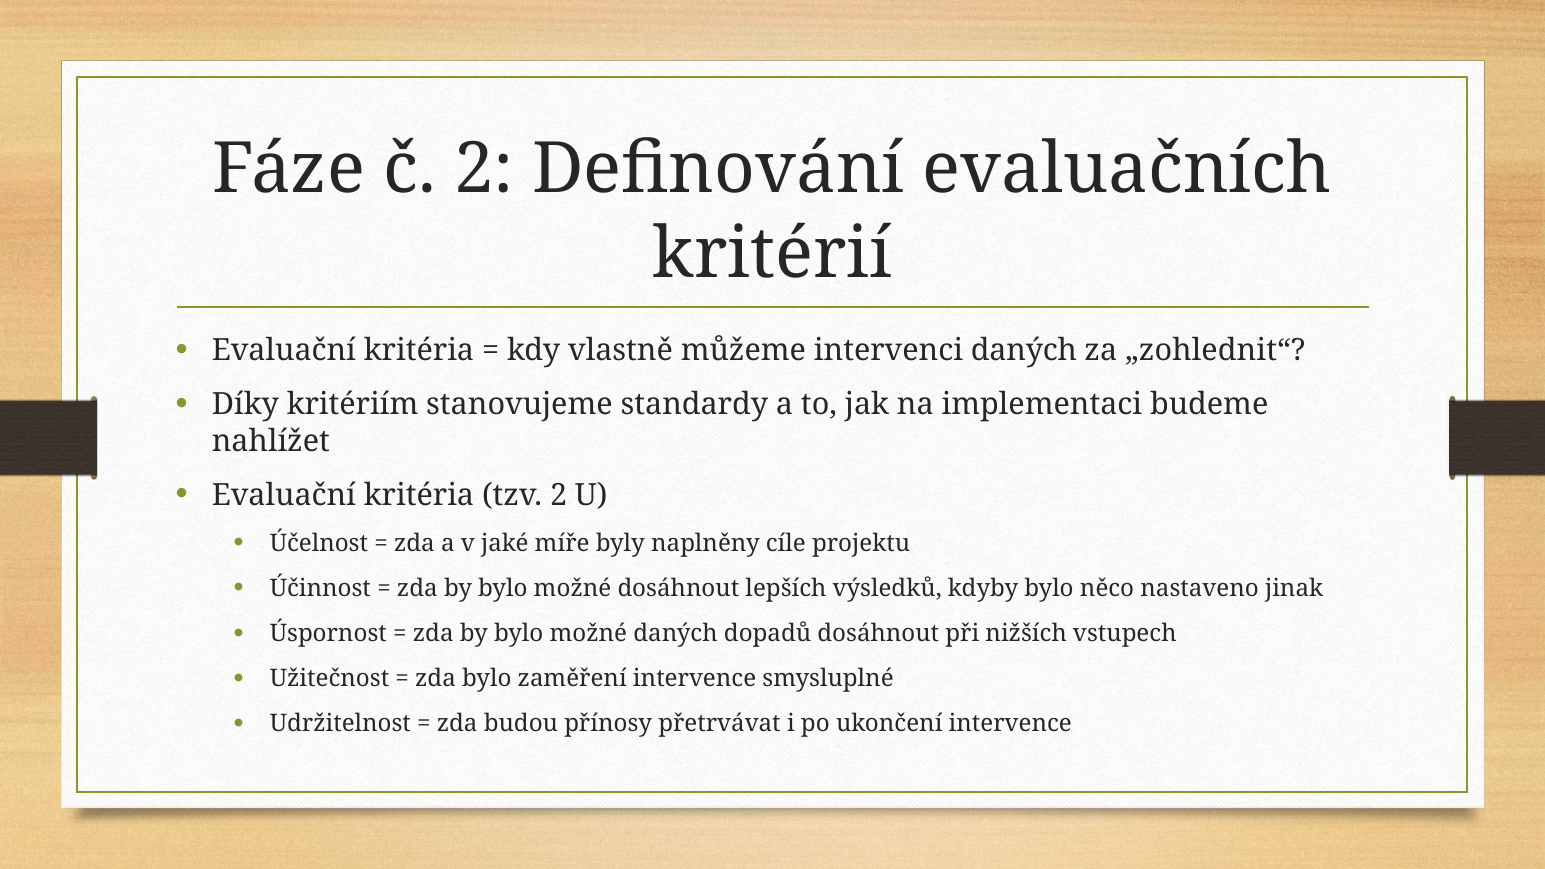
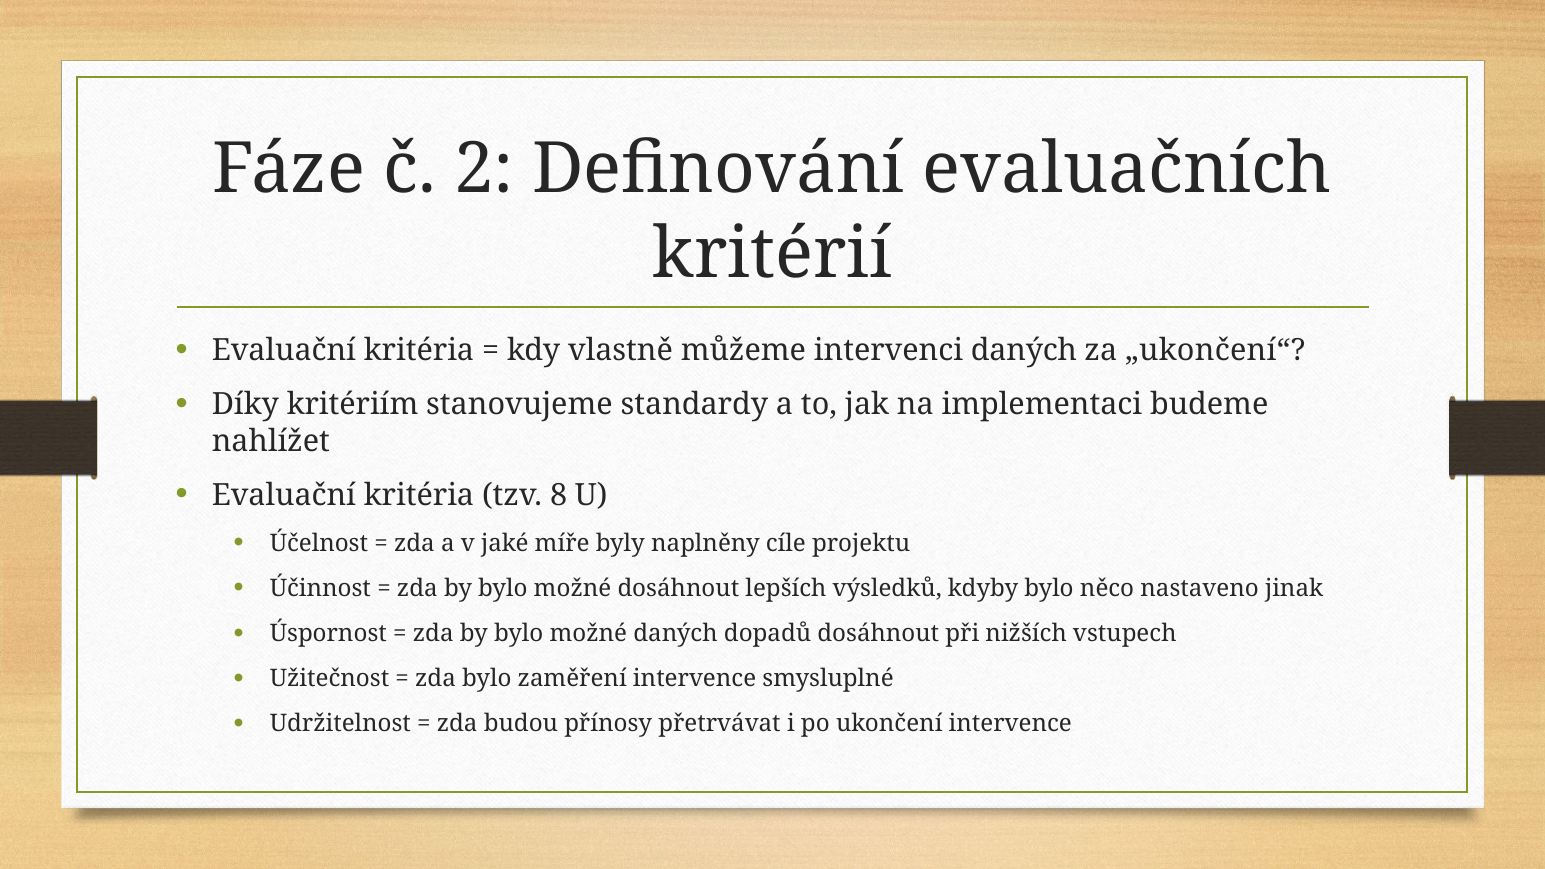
„zohlednit“: „zohlednit“ -> „ukončení“
tzv 2: 2 -> 8
